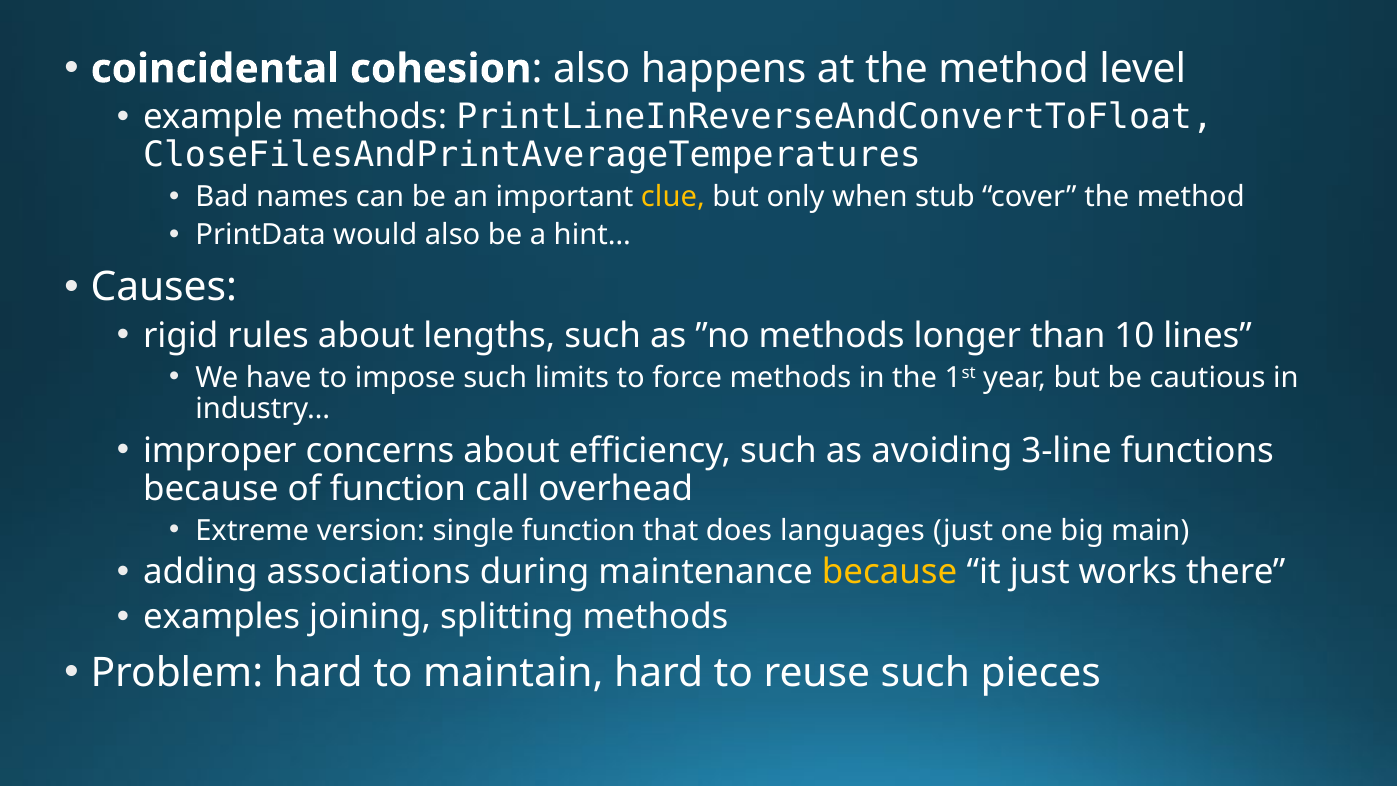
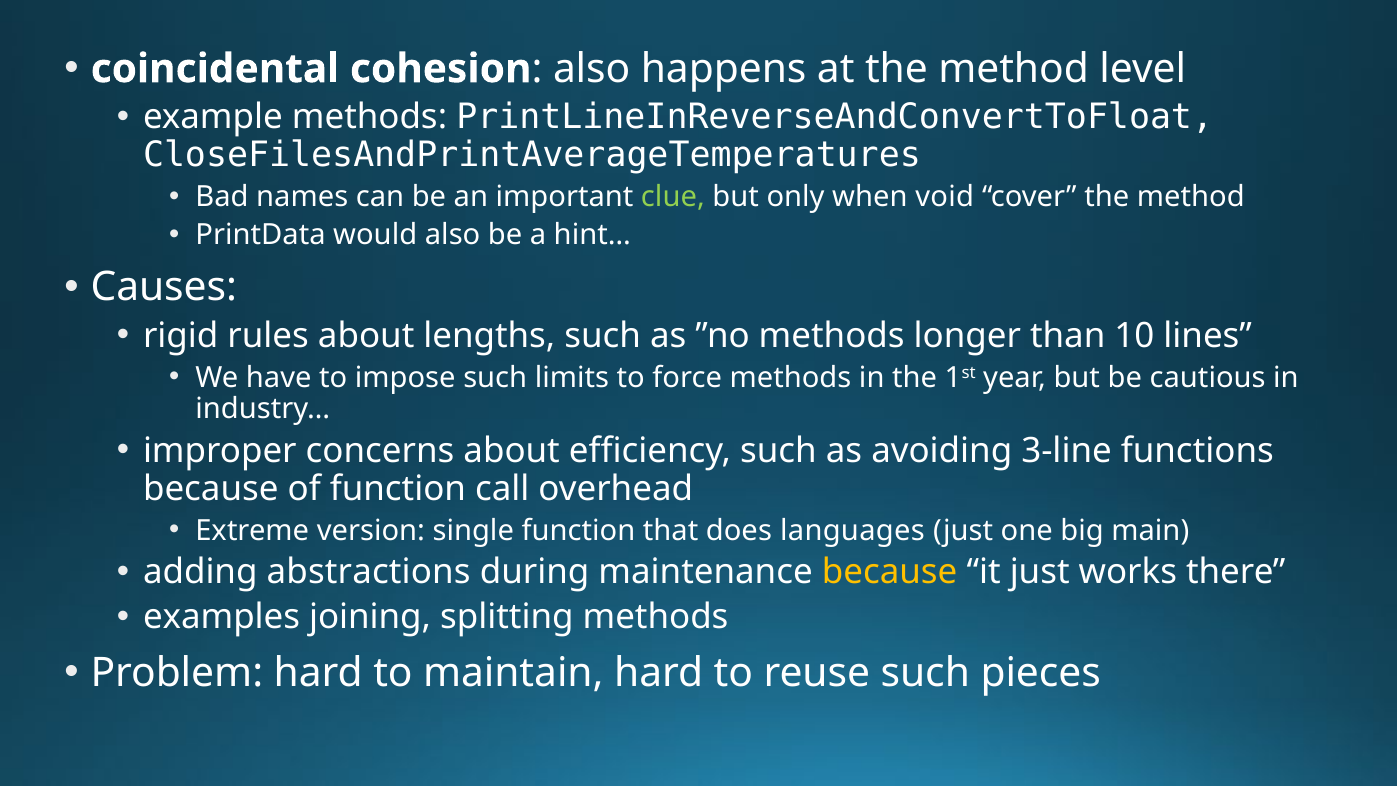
clue colour: yellow -> light green
stub: stub -> void
associations: associations -> abstractions
